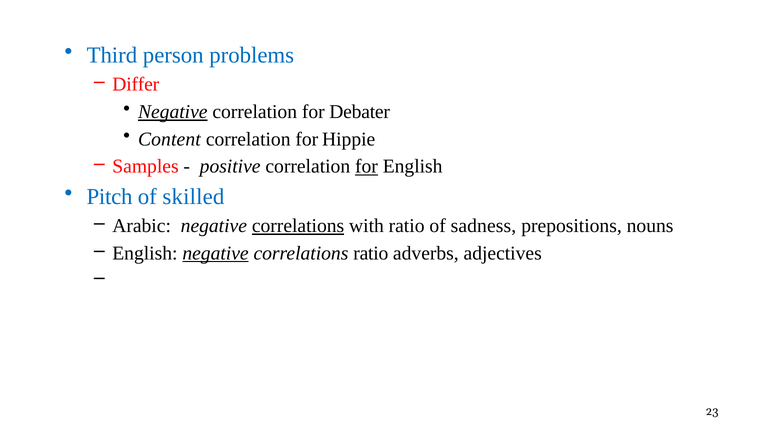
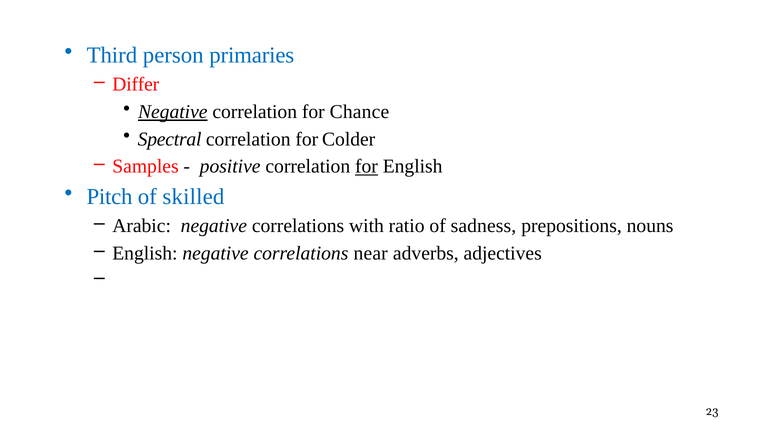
problems: problems -> primaries
Debater: Debater -> Chance
Content: Content -> Spectral
Hippie: Hippie -> Colder
correlations at (298, 226) underline: present -> none
negative at (215, 253) underline: present -> none
correlations ratio: ratio -> near
